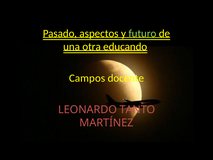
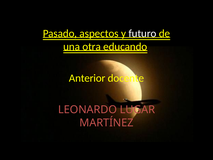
futuro colour: light green -> white
Campos: Campos -> Anterior
TANTO: TANTO -> LUGAR
